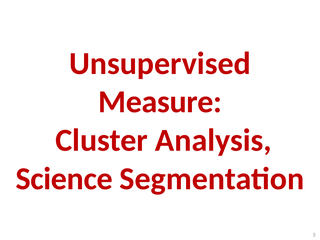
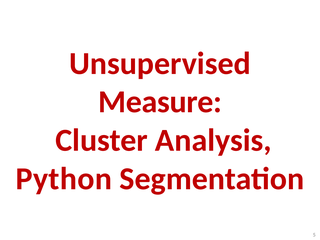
Science: Science -> Python
